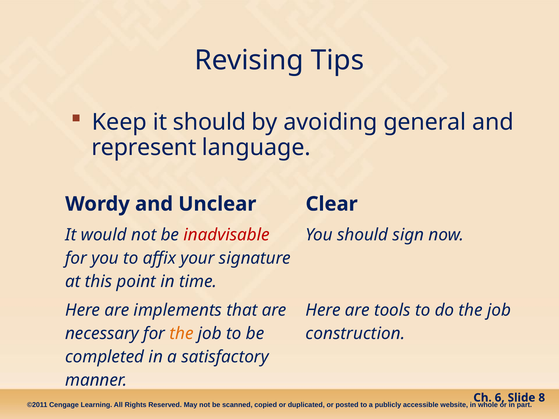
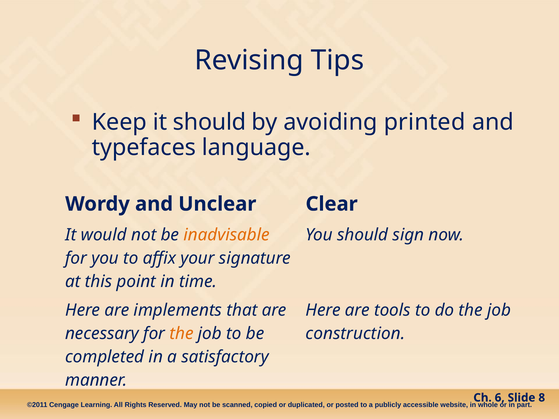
general: general -> printed
represent: represent -> typefaces
inadvisable colour: red -> orange
